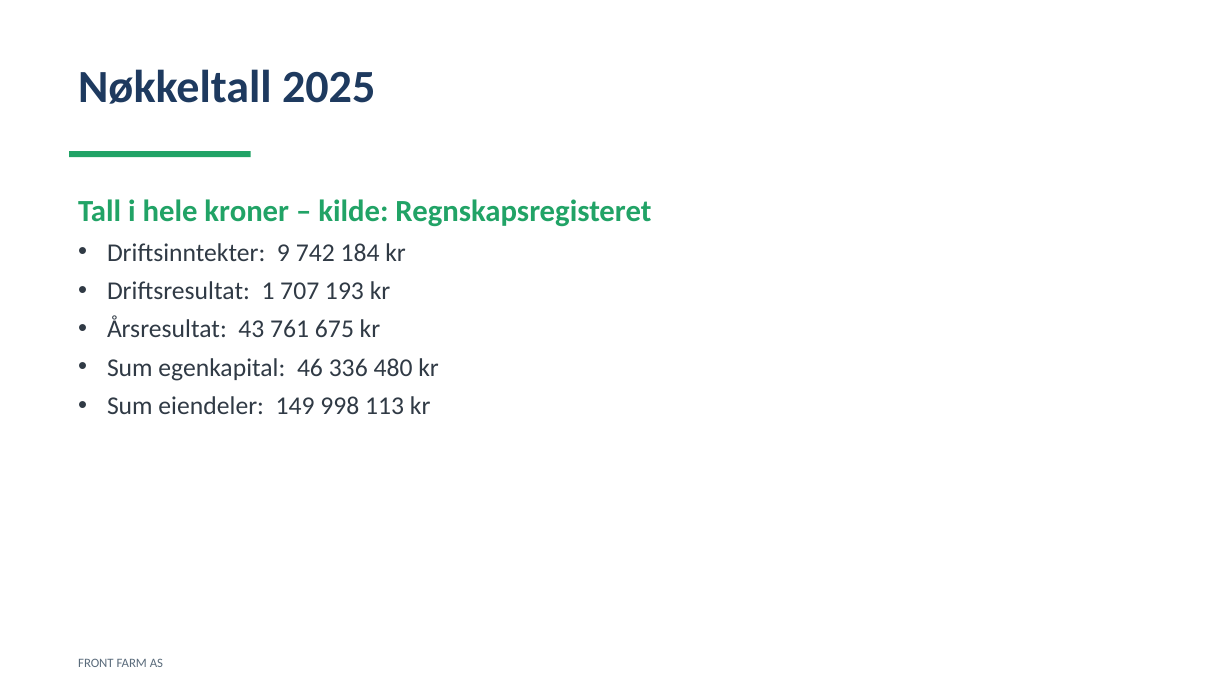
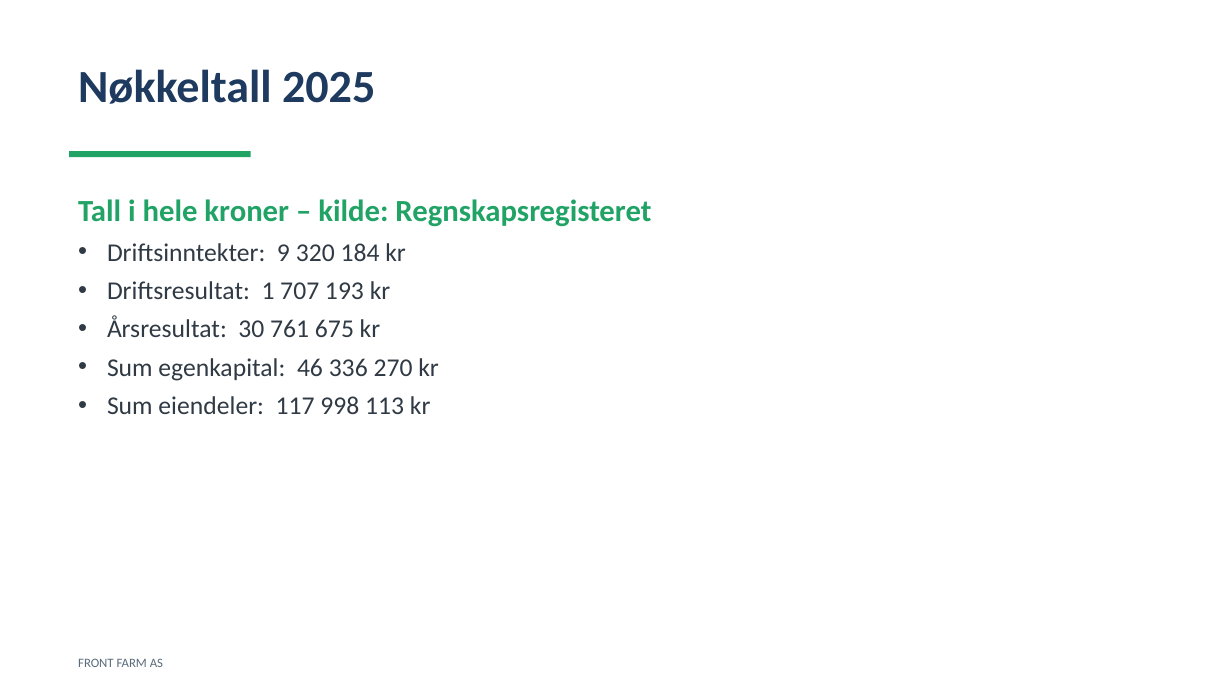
742: 742 -> 320
43: 43 -> 30
480: 480 -> 270
149: 149 -> 117
